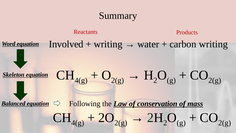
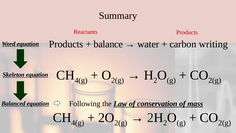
equation Involved: Involved -> Products
writing at (108, 44): writing -> balance
